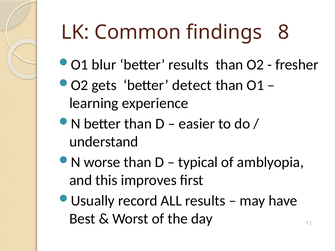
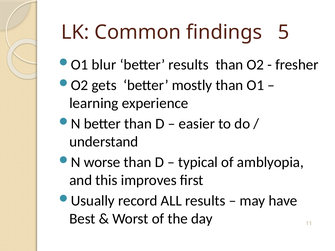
8: 8 -> 5
detect: detect -> mostly
